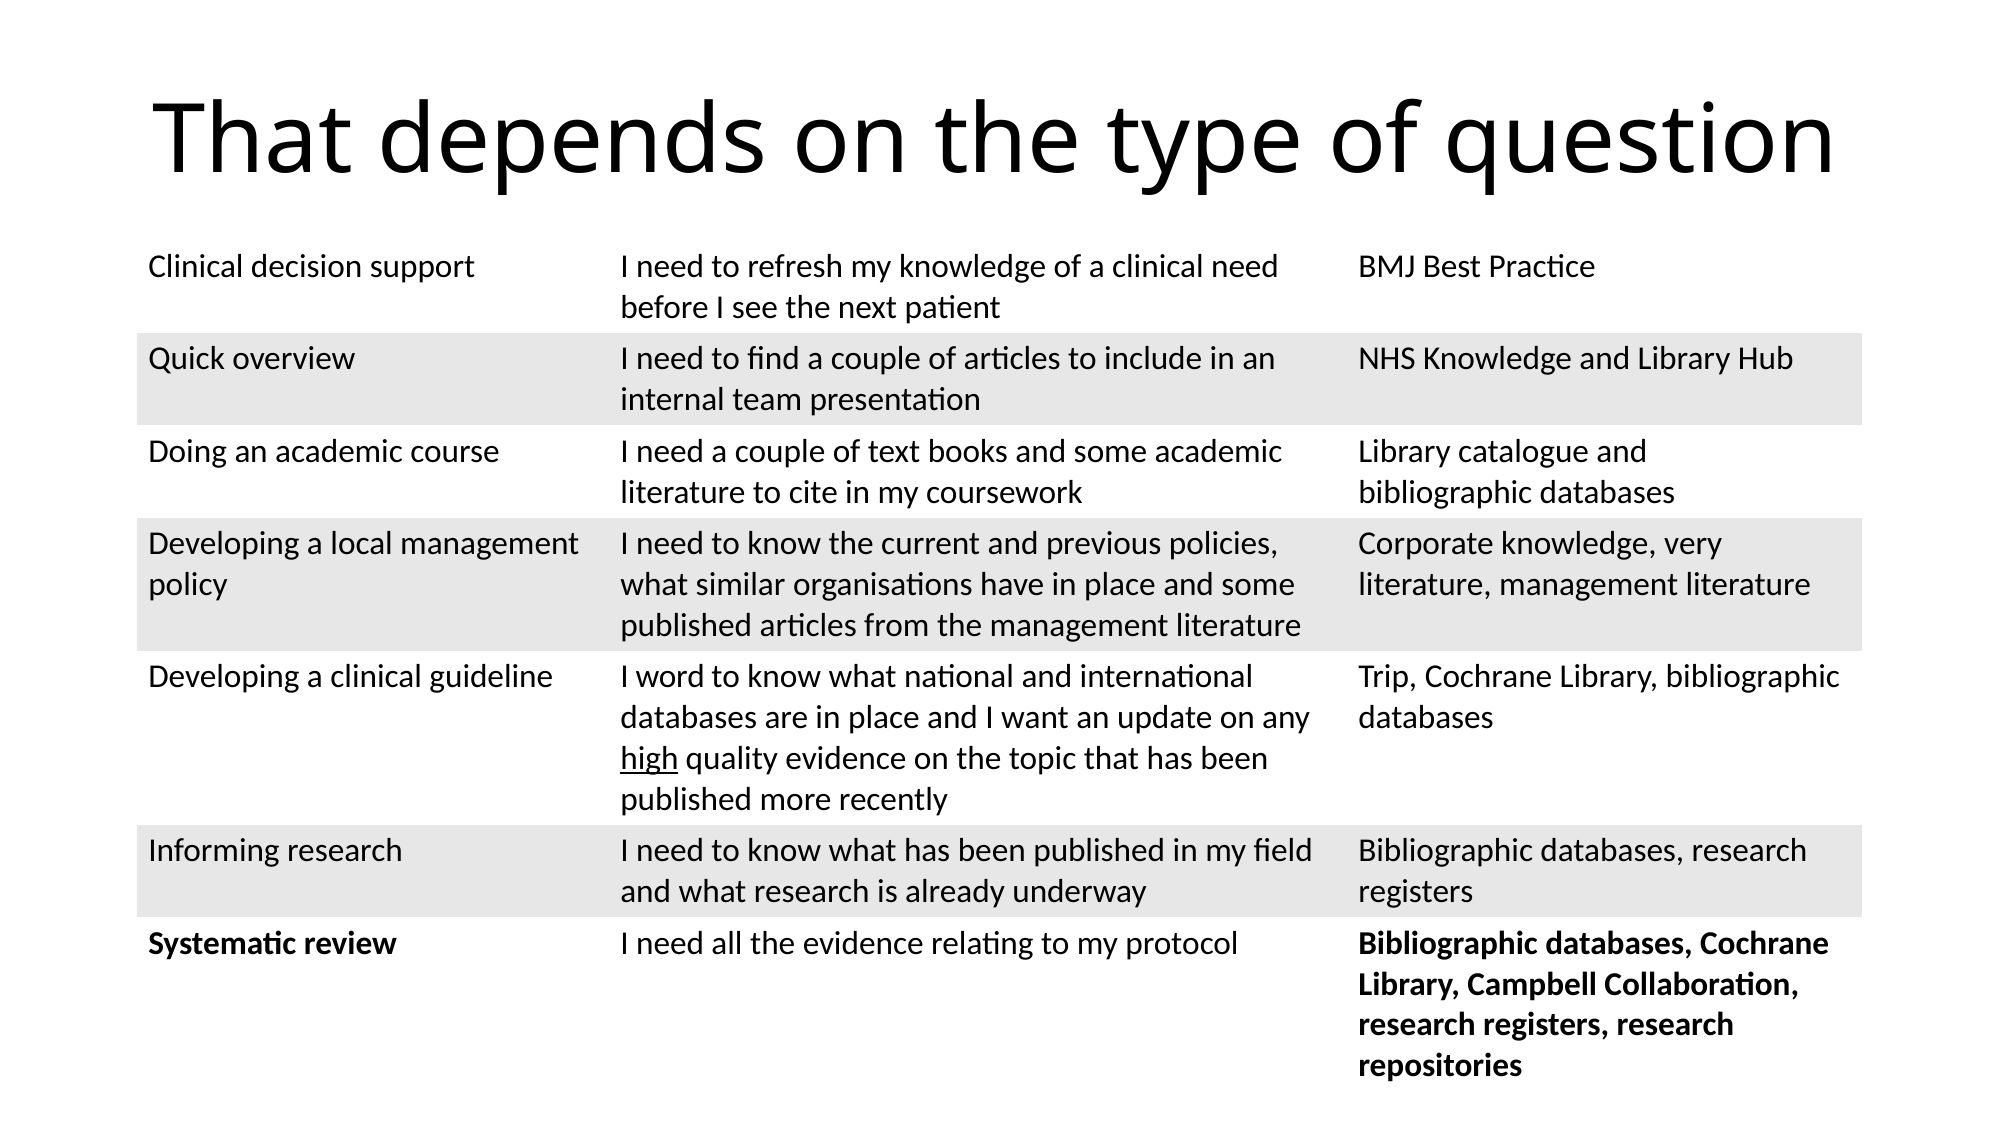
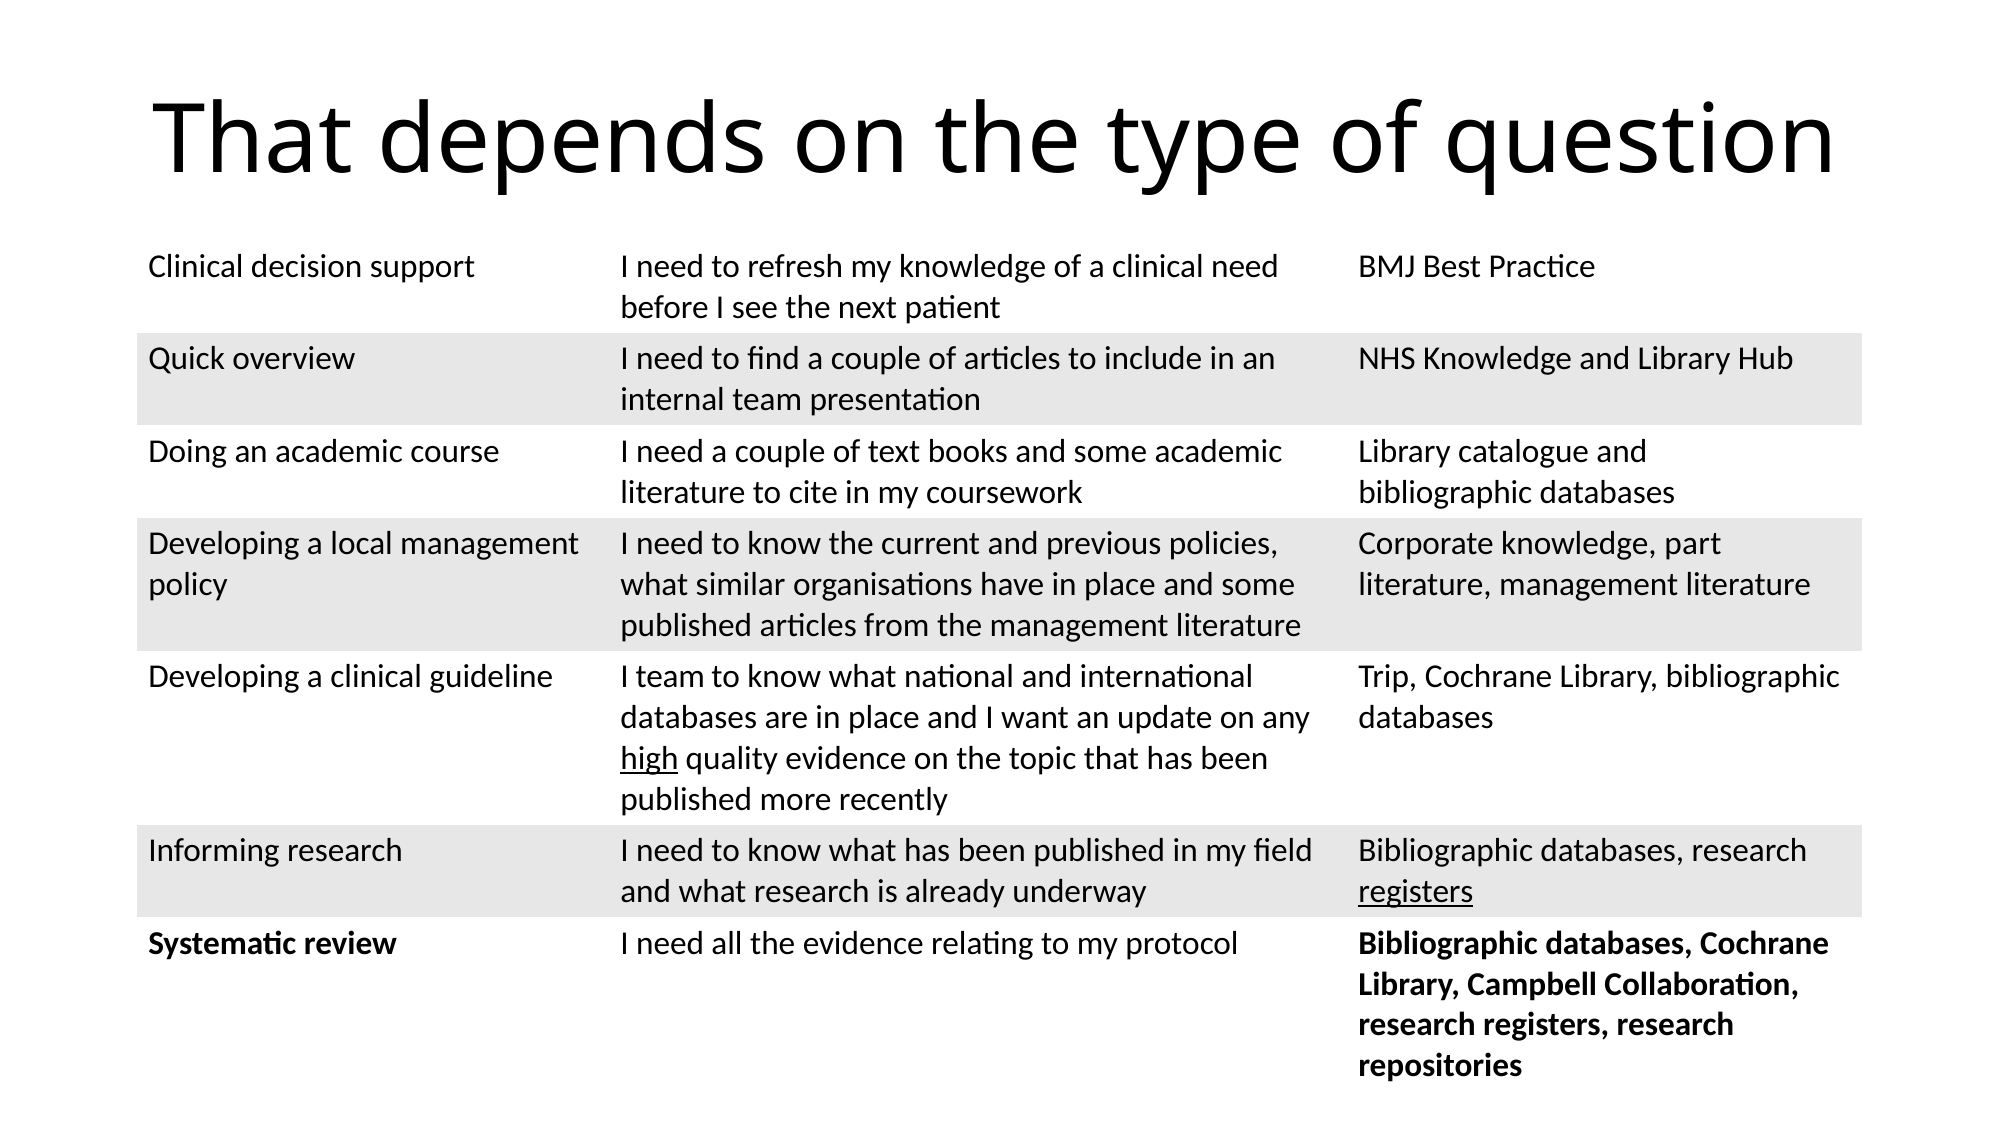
very: very -> part
I word: word -> team
registers at (1416, 892) underline: none -> present
